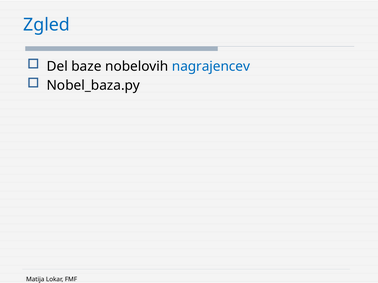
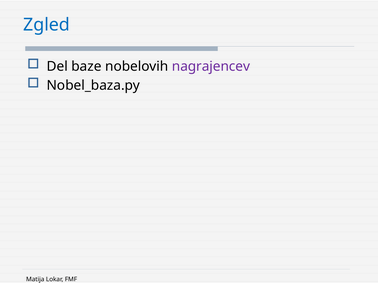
nagrajencev colour: blue -> purple
